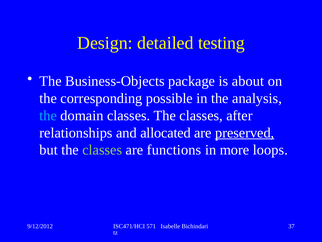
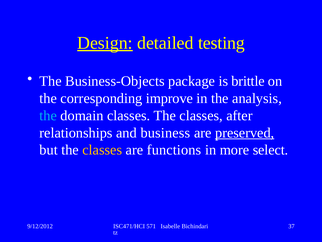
Design underline: none -> present
about: about -> brittle
possible: possible -> improve
allocated: allocated -> business
classes at (102, 150) colour: light green -> yellow
loops: loops -> select
